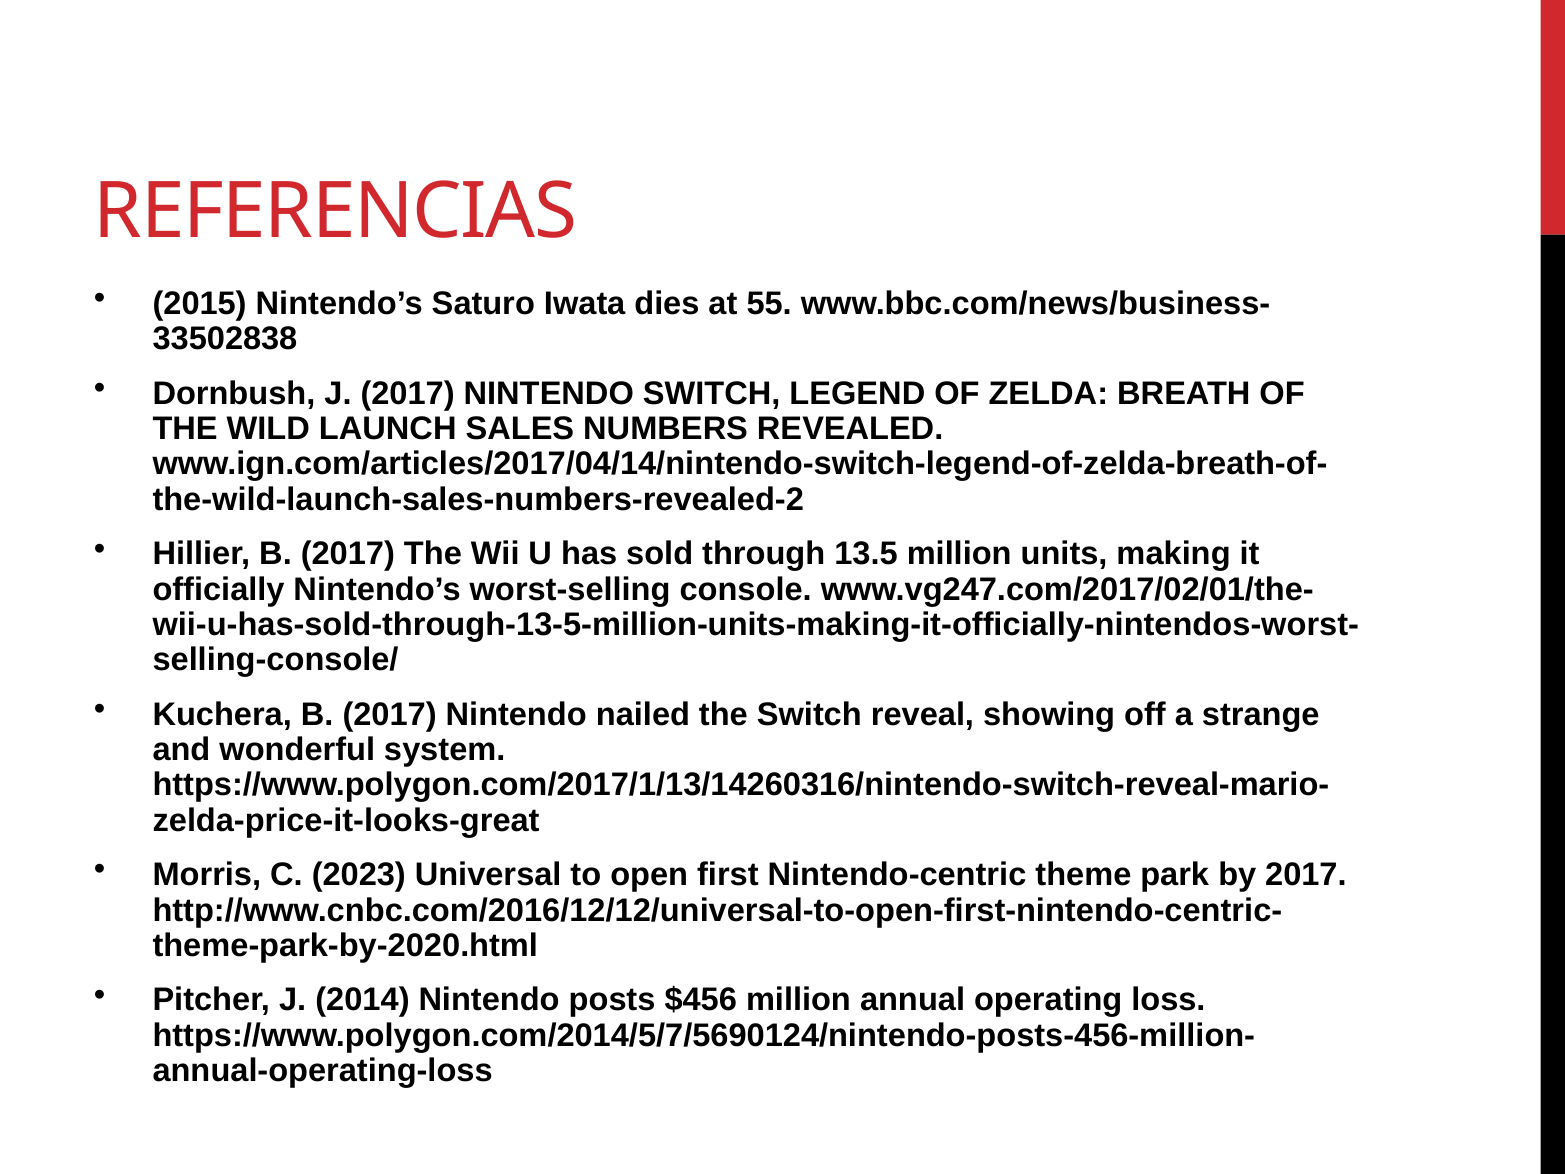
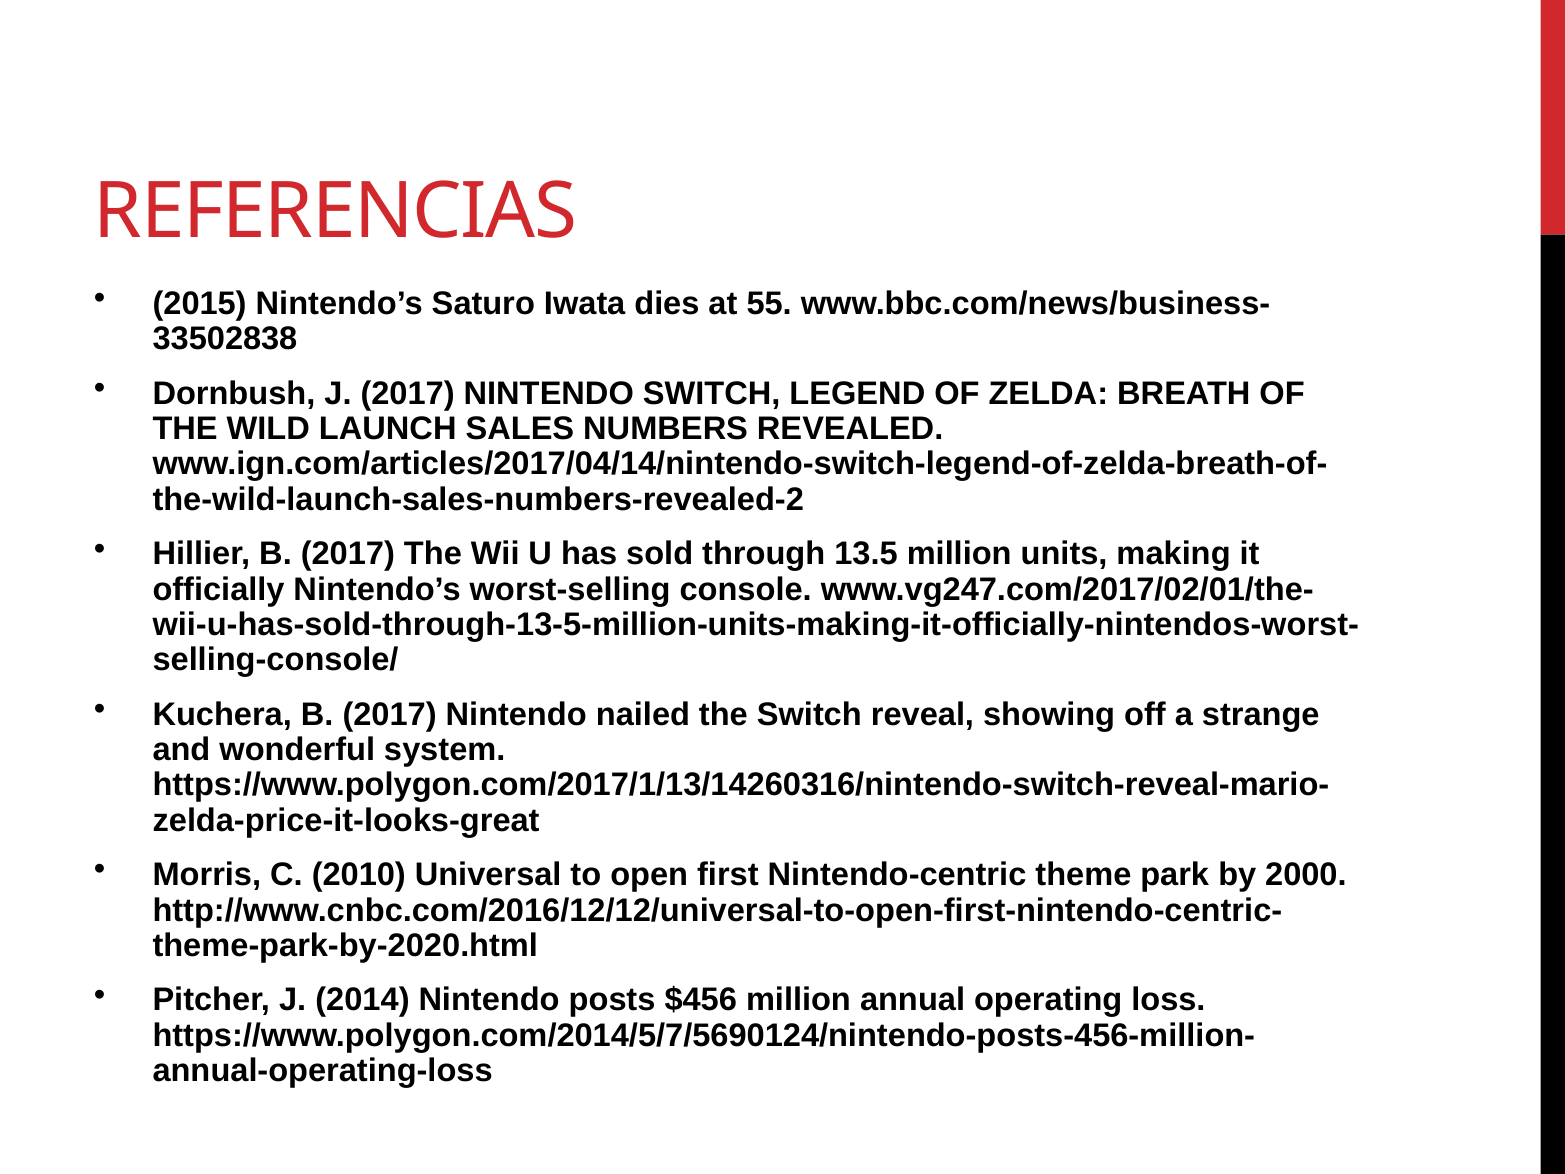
2023: 2023 -> 2010
by 2017: 2017 -> 2000
